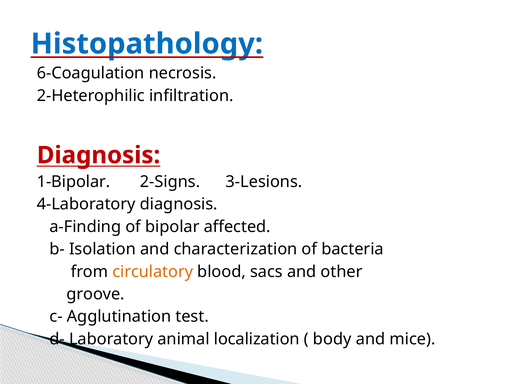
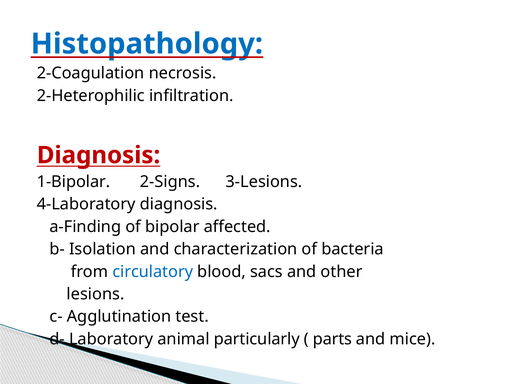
6-Coagulation: 6-Coagulation -> 2-Coagulation
circulatory colour: orange -> blue
groove: groove -> lesions
localization: localization -> particularly
body: body -> parts
